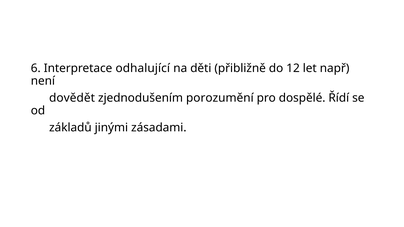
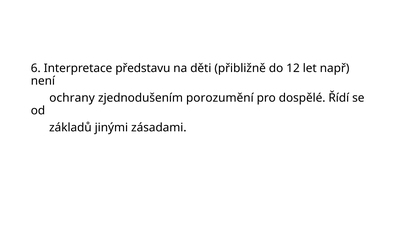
odhalující: odhalující -> představu
dovědět: dovědět -> ochrany
